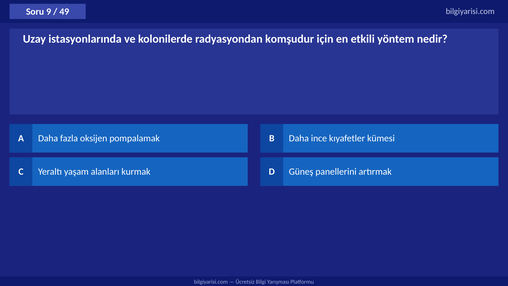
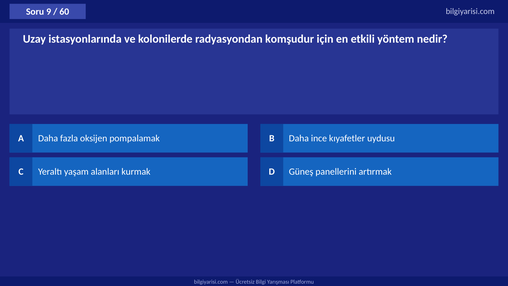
49: 49 -> 60
kümesi: kümesi -> uydusu
